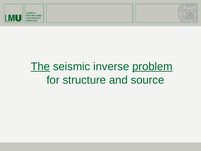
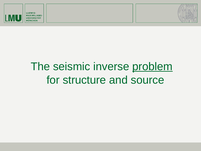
The underline: present -> none
